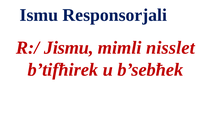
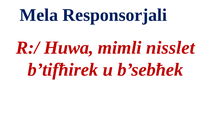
Ismu: Ismu -> Mela
Jismu: Jismu -> Huwa
